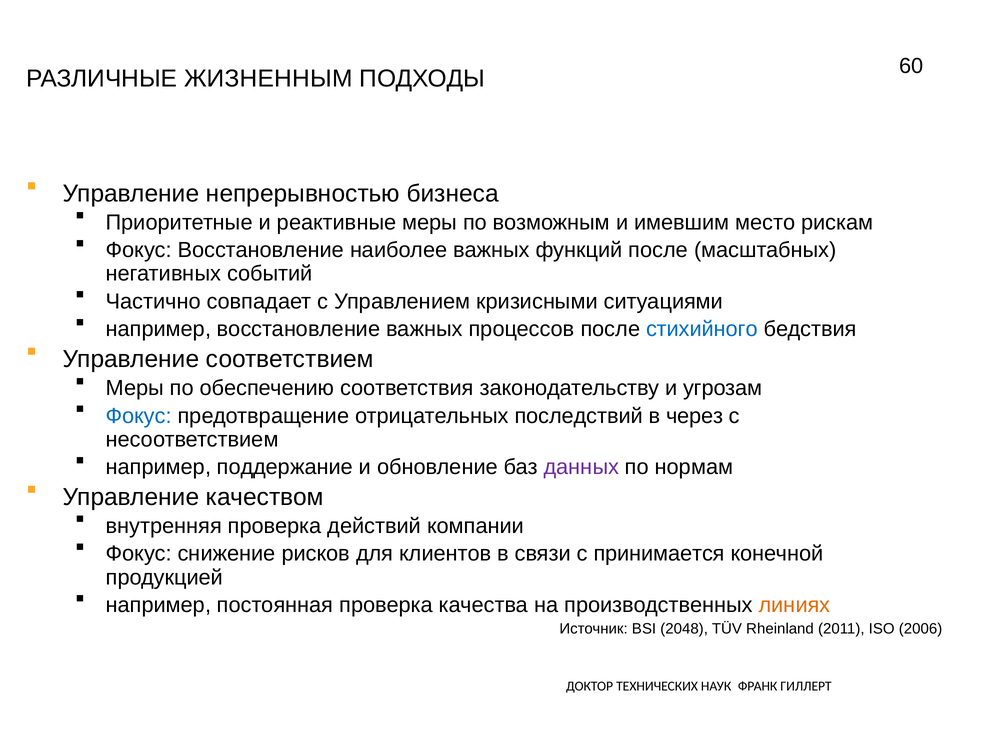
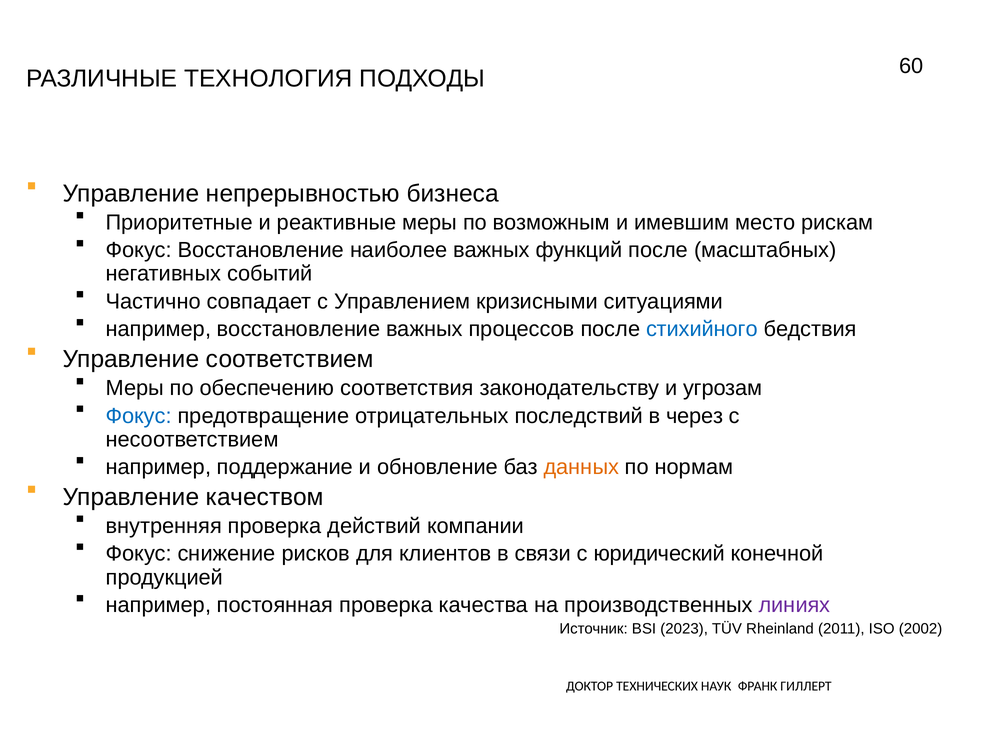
ЖИЗНЕННЫМ: ЖИЗНЕННЫМ -> ТЕХНОЛОГИЯ
данных colour: purple -> orange
принимается: принимается -> юридический
линиях colour: orange -> purple
2048: 2048 -> 2023
2006: 2006 -> 2002
